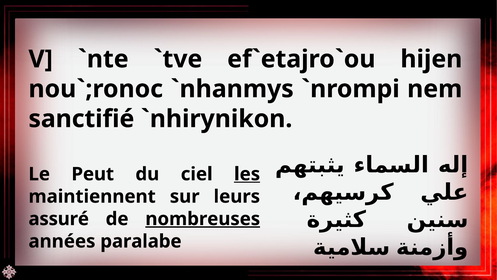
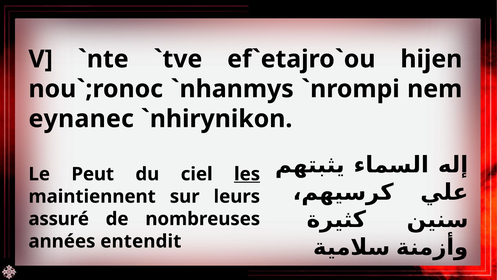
sanctifié: sanctifié -> eynanec
nombreuses underline: present -> none
paralabe: paralabe -> entendit
